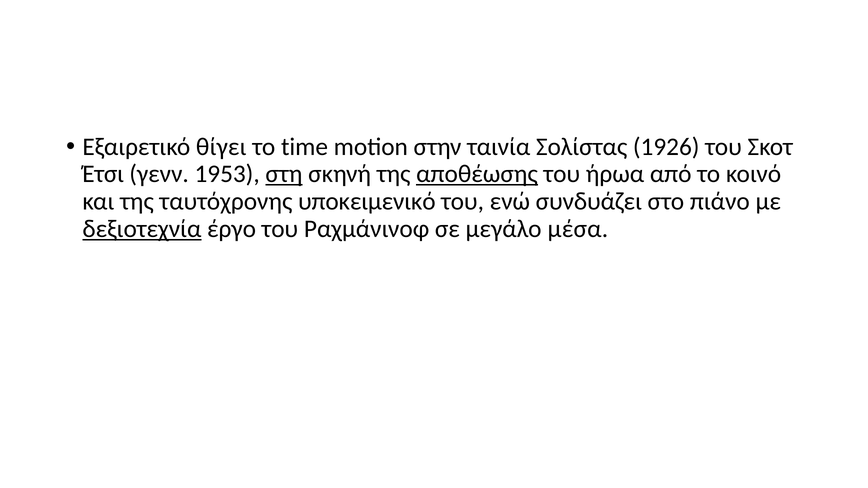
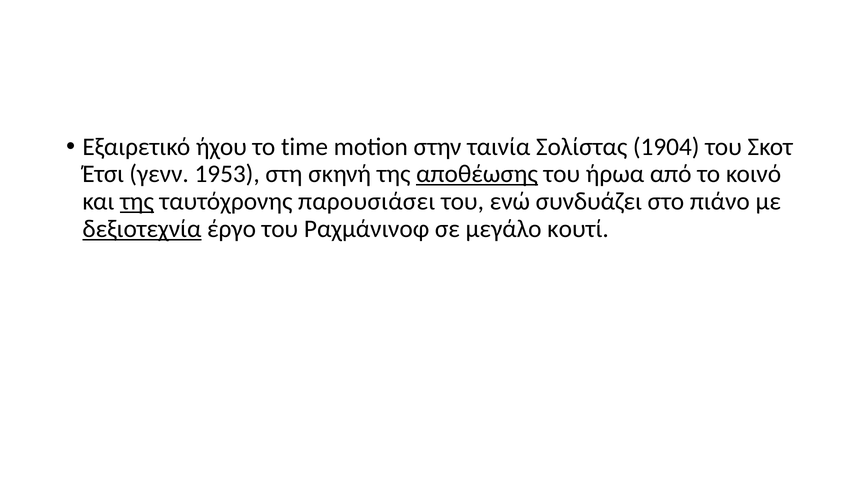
θίγει: θίγει -> ήχου
1926: 1926 -> 1904
στη underline: present -> none
της at (137, 201) underline: none -> present
υποκειμενικό: υποκειμενικό -> παρουσιάσει
μέσα: μέσα -> κουτί
